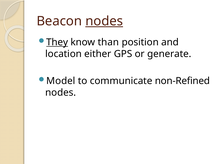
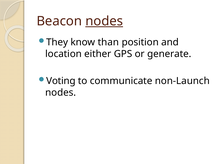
They underline: present -> none
Model: Model -> Voting
non-Refined: non-Refined -> non-Launch
